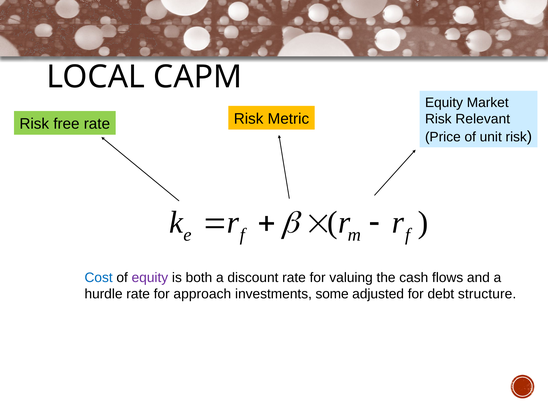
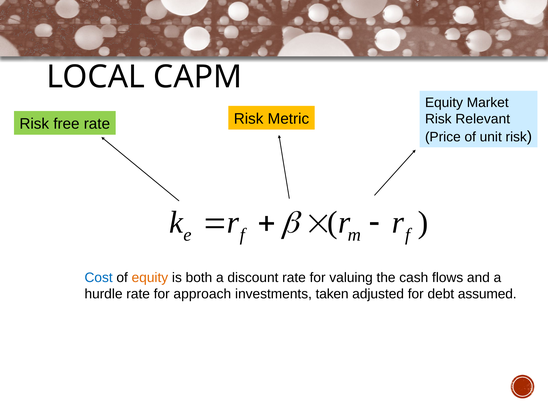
equity at (150, 278) colour: purple -> orange
some: some -> taken
structure: structure -> assumed
